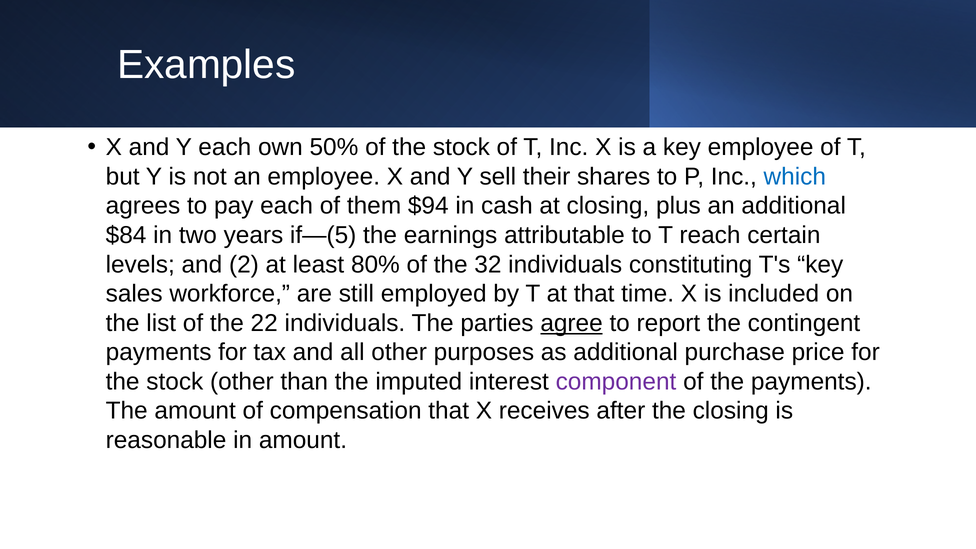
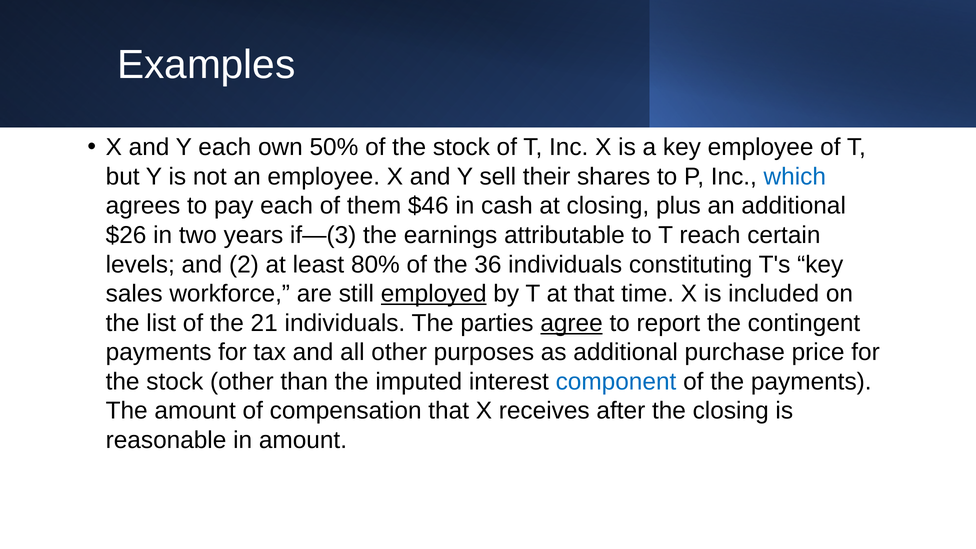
$94: $94 -> $46
$84: $84 -> $26
if—(5: if—(5 -> if—(3
32: 32 -> 36
employed underline: none -> present
22: 22 -> 21
component colour: purple -> blue
